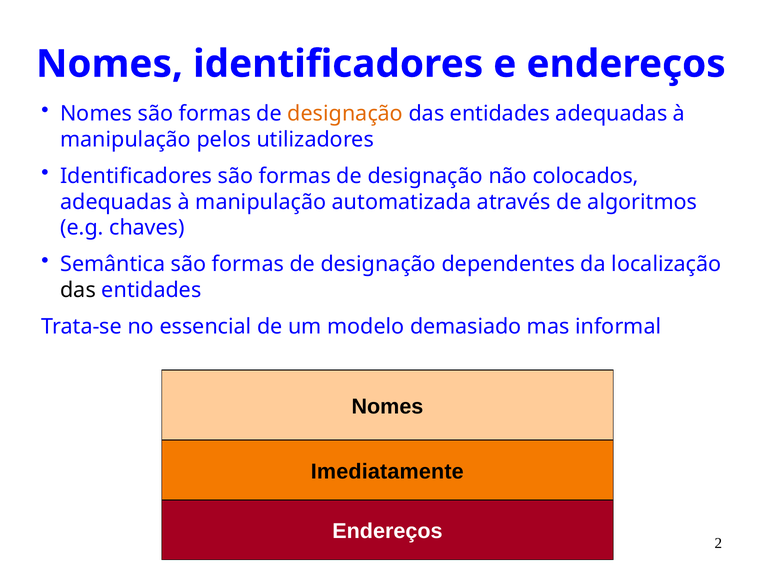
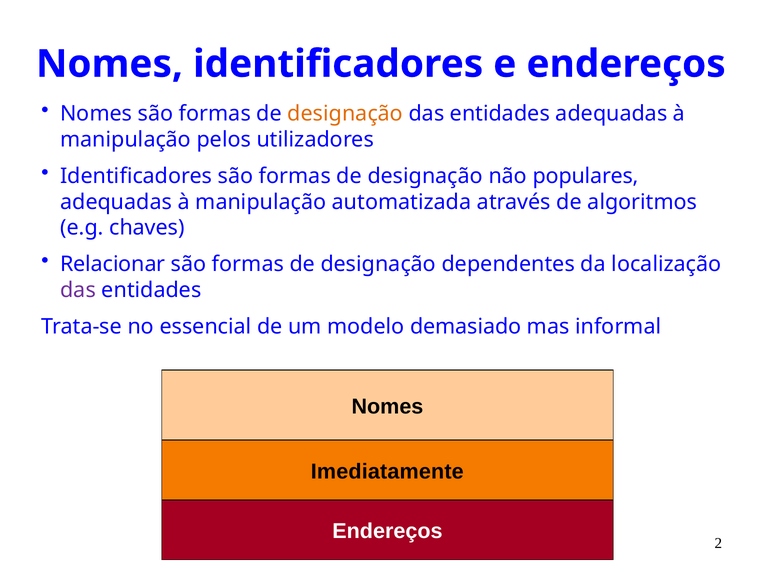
colocados: colocados -> populares
Semântica: Semântica -> Relacionar
das at (78, 290) colour: black -> purple
